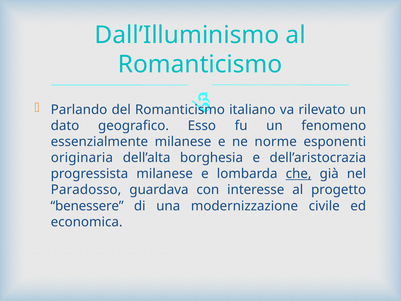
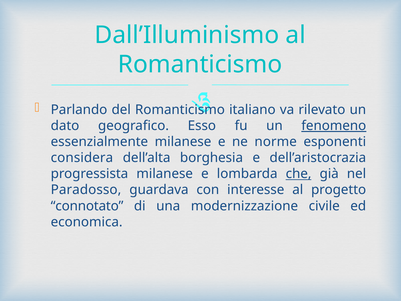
fenomeno underline: none -> present
originaria: originaria -> considera
benessere: benessere -> connotato
